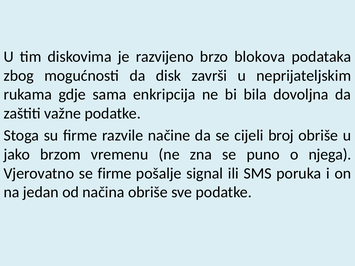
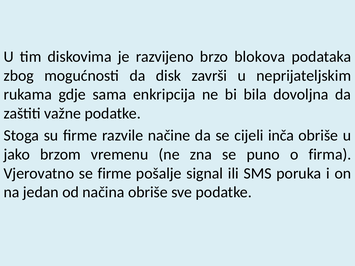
broj: broj -> inča
njega: njega -> firma
